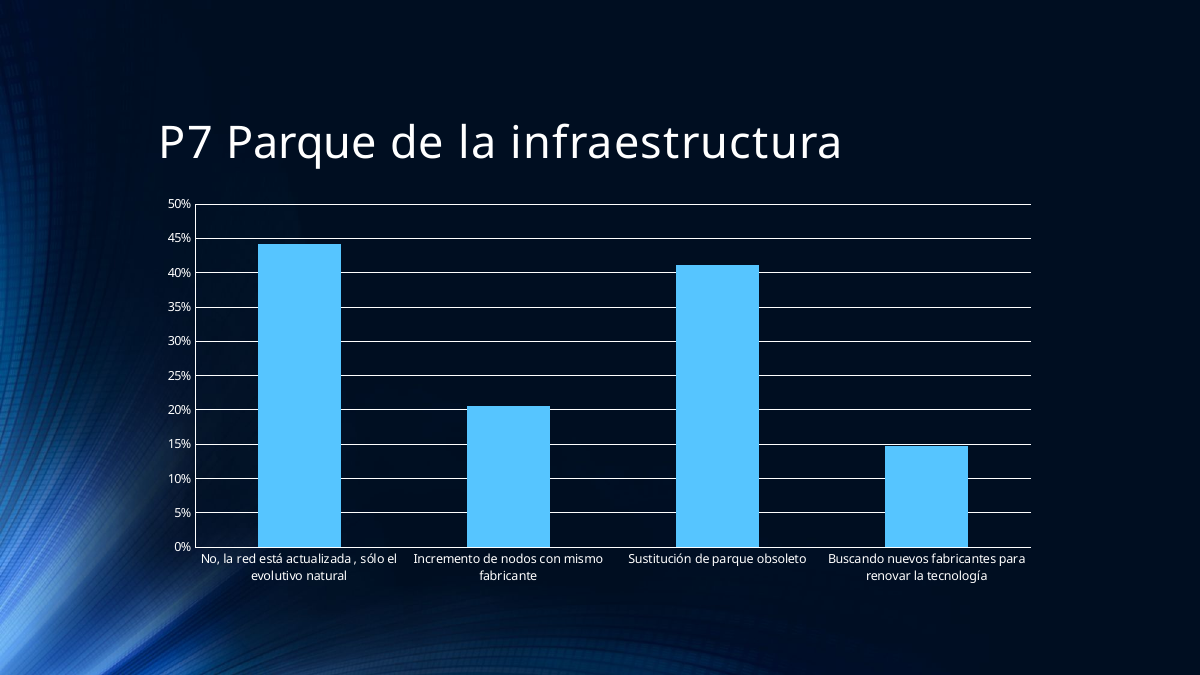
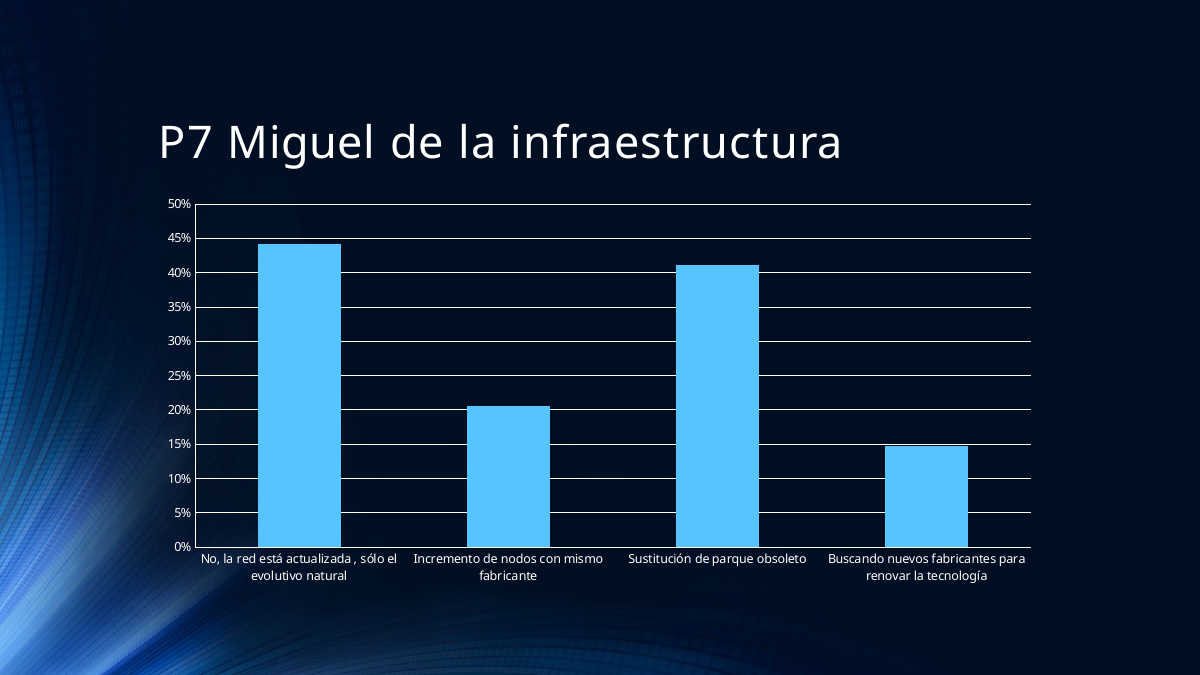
P7 Parque: Parque -> Miguel
